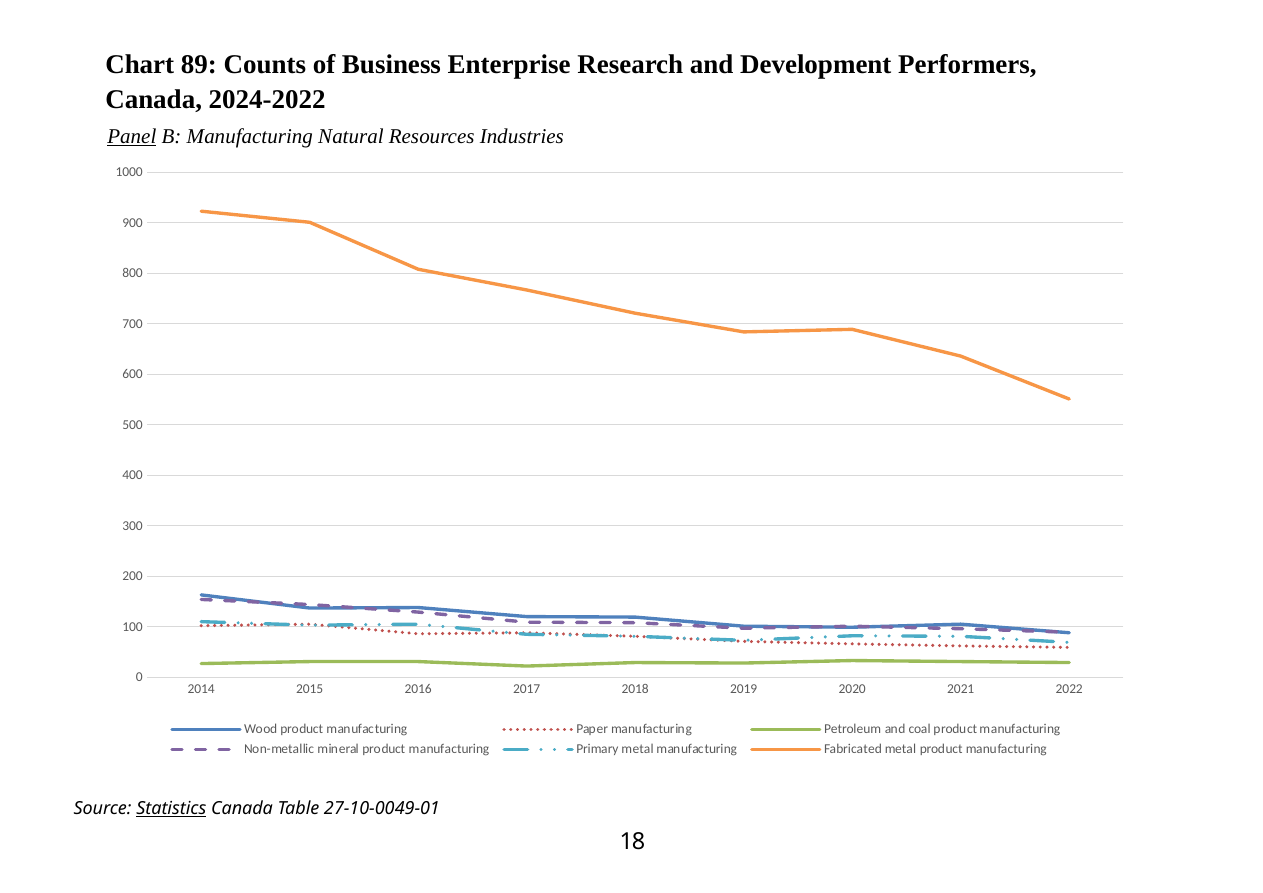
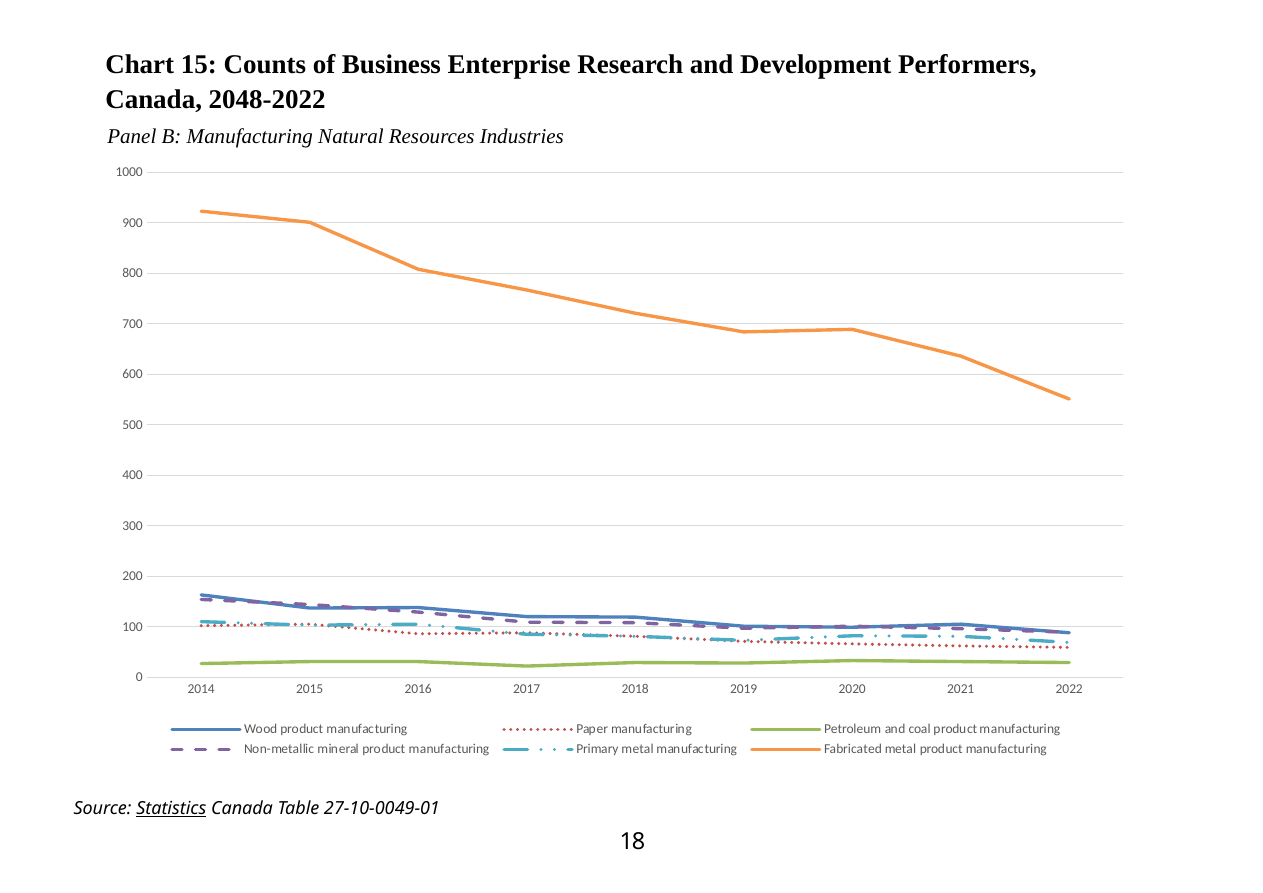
89: 89 -> 15
2024-2022: 2024-2022 -> 2048-2022
Panel underline: present -> none
